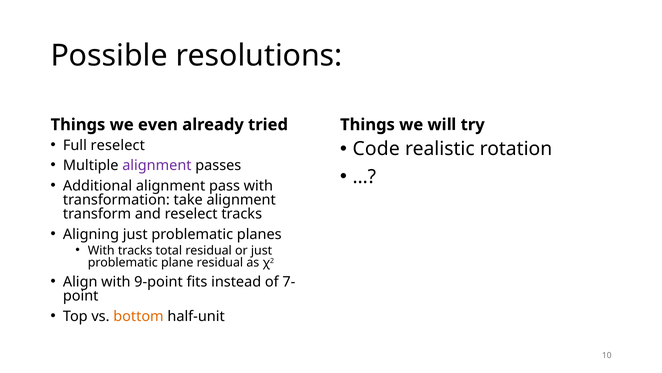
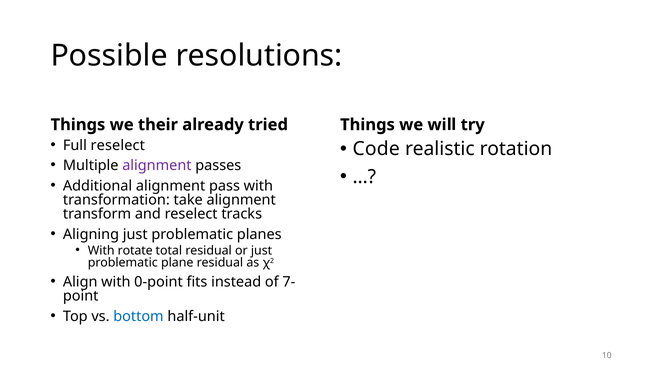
even: even -> their
With tracks: tracks -> rotate
9-point: 9-point -> 0-point
bottom colour: orange -> blue
